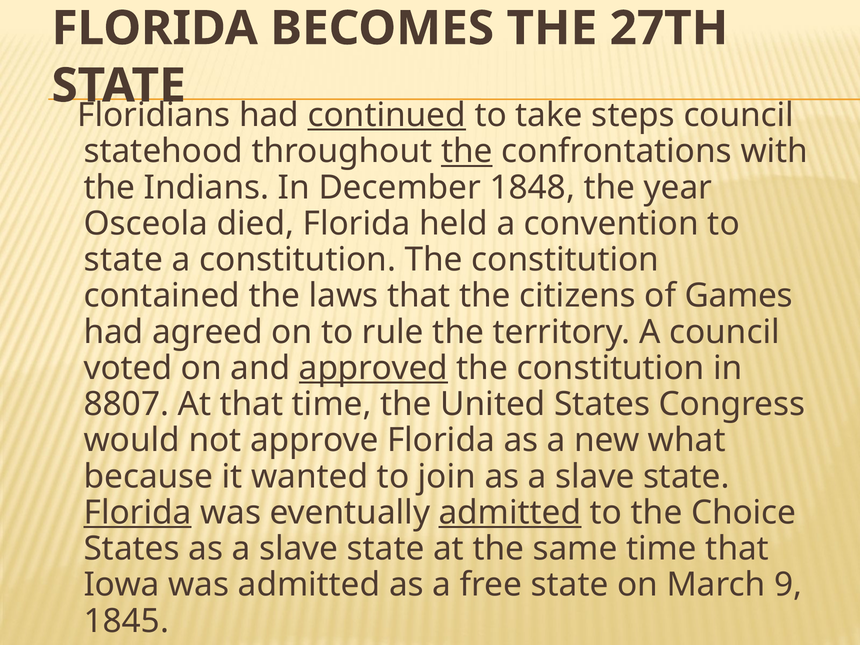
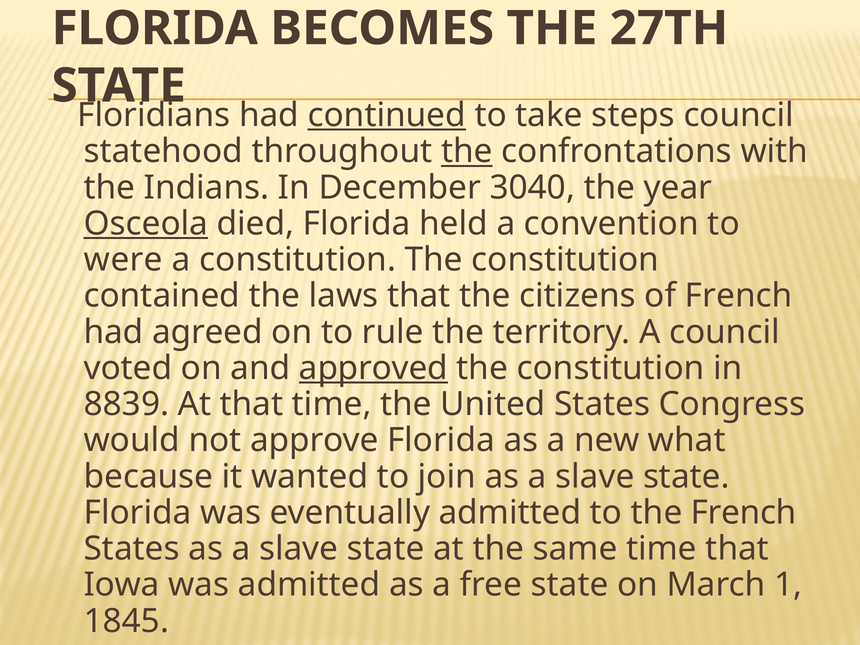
1848: 1848 -> 3040
Osceola underline: none -> present
state at (123, 260): state -> were
of Games: Games -> French
8807: 8807 -> 8839
Florida at (138, 513) underline: present -> none
admitted at (510, 513) underline: present -> none
the Choice: Choice -> French
9: 9 -> 1
